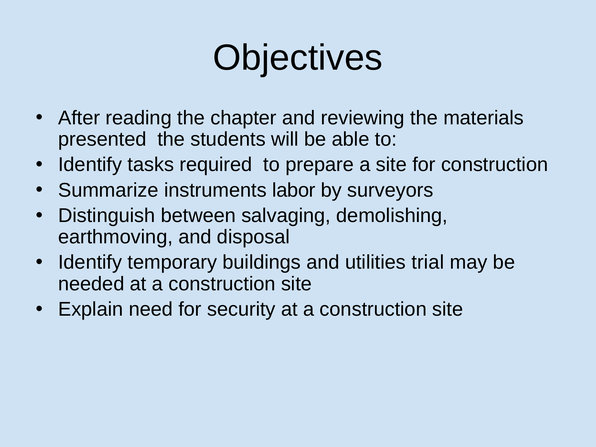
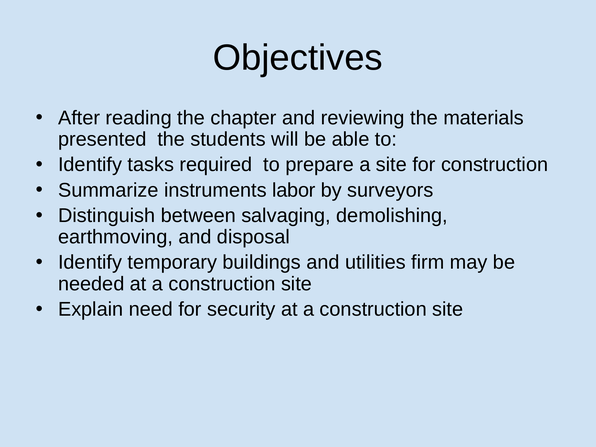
trial: trial -> firm
